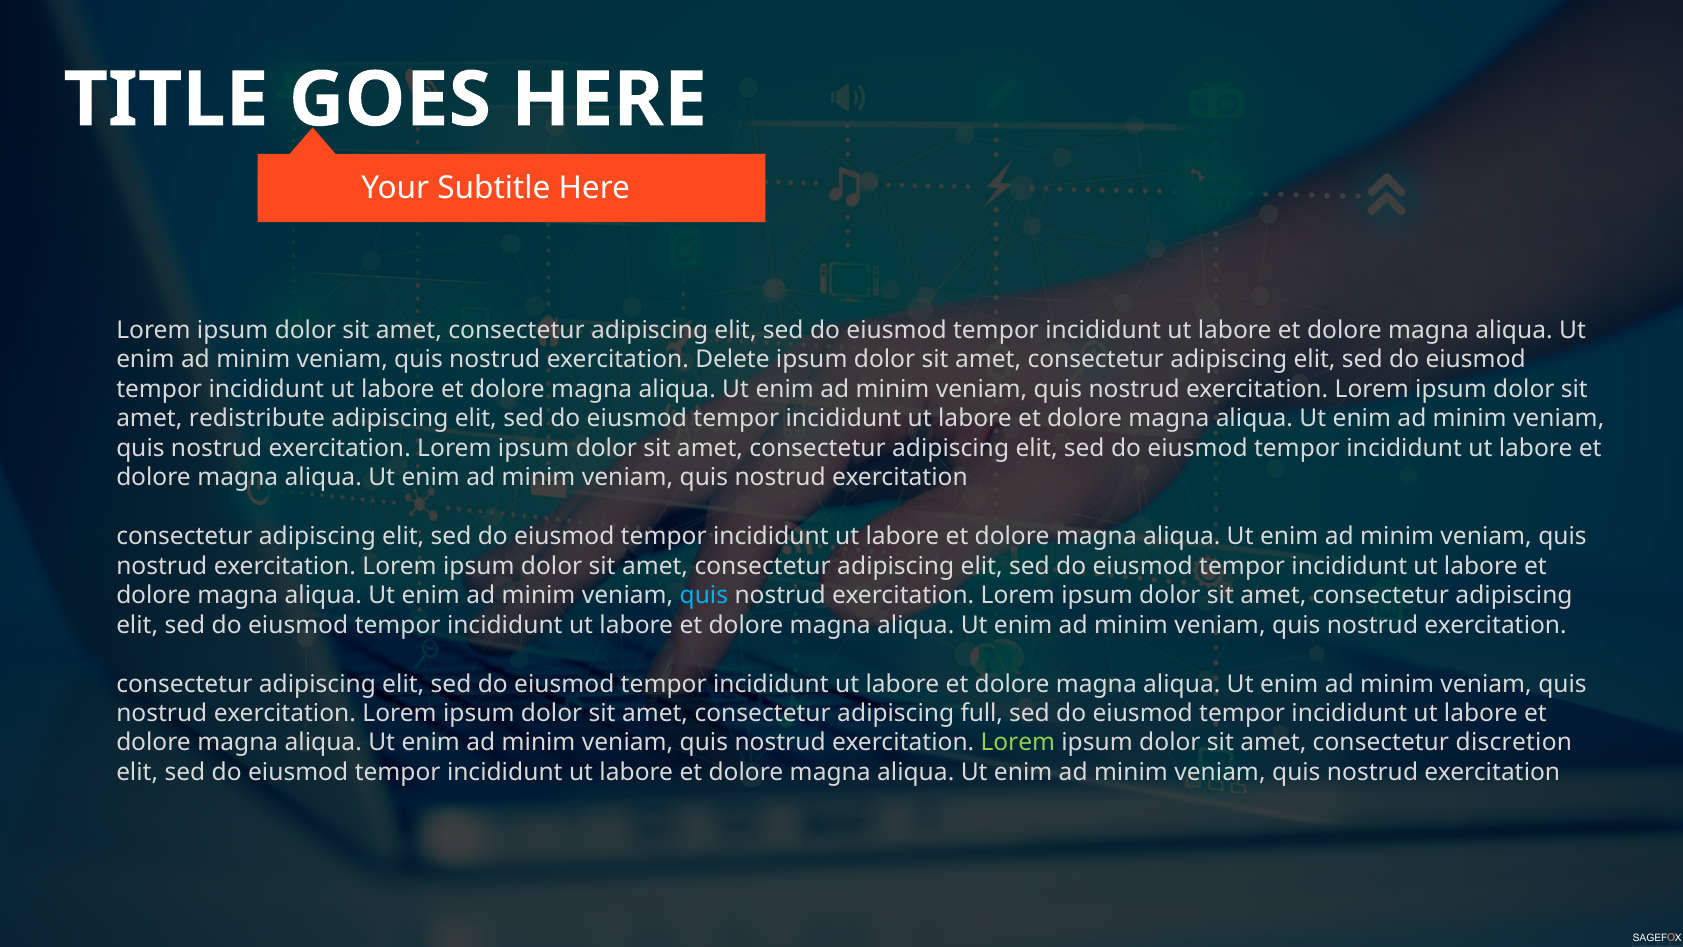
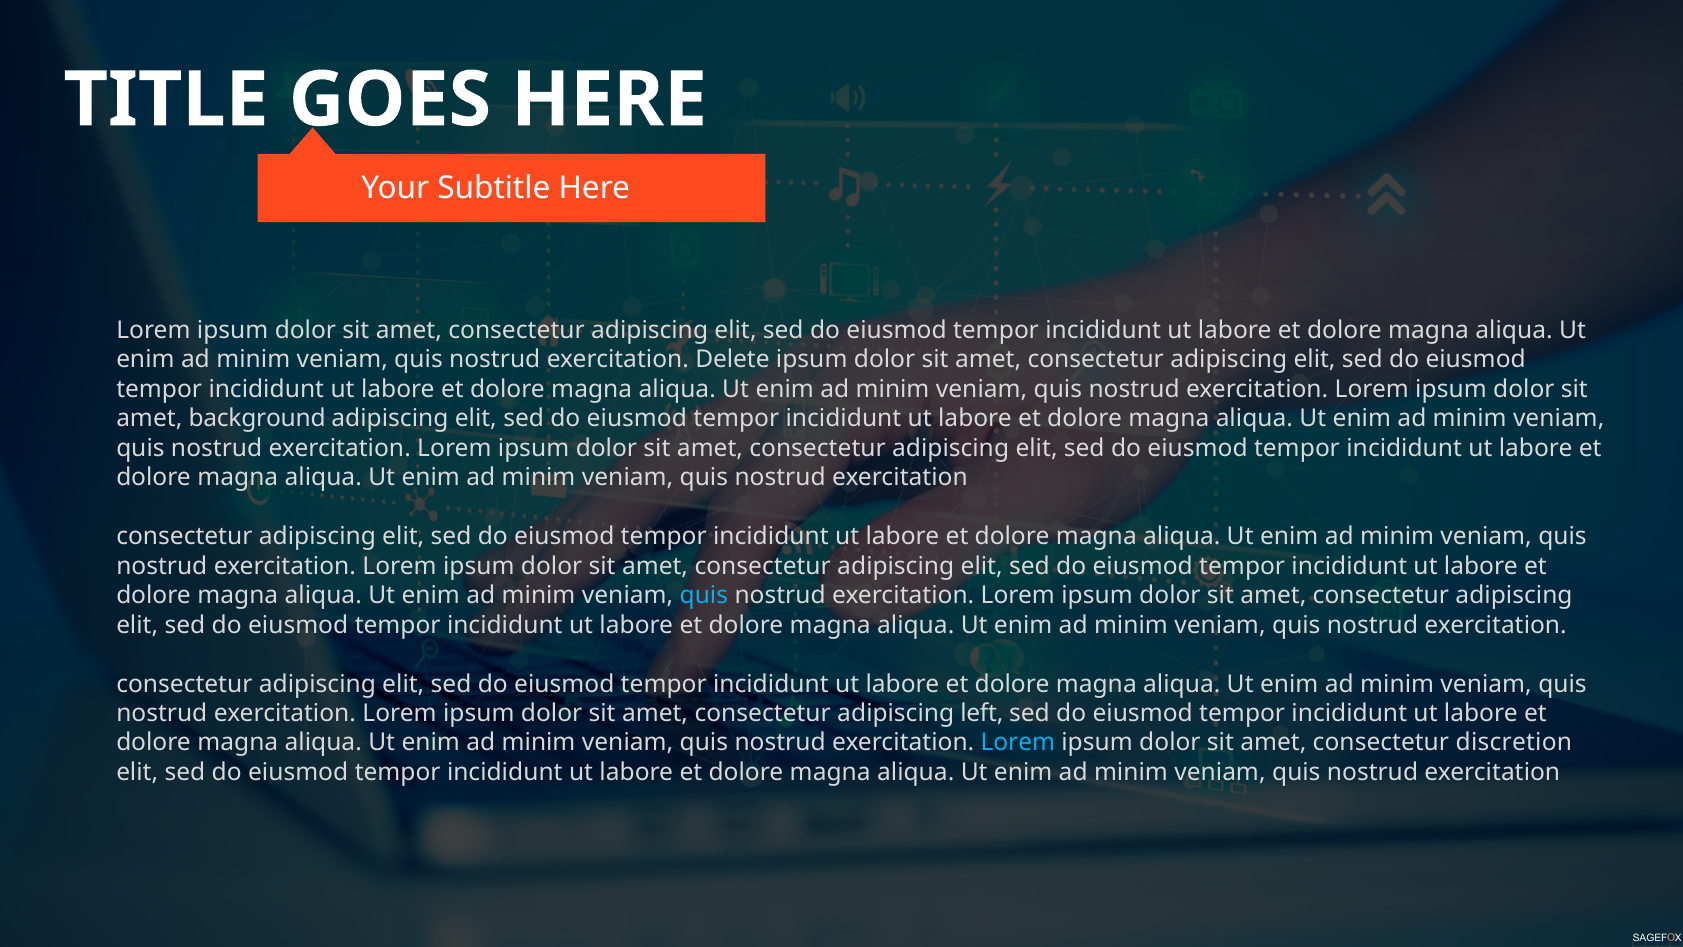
redistribute: redistribute -> background
full: full -> left
Lorem at (1018, 743) colour: light green -> light blue
